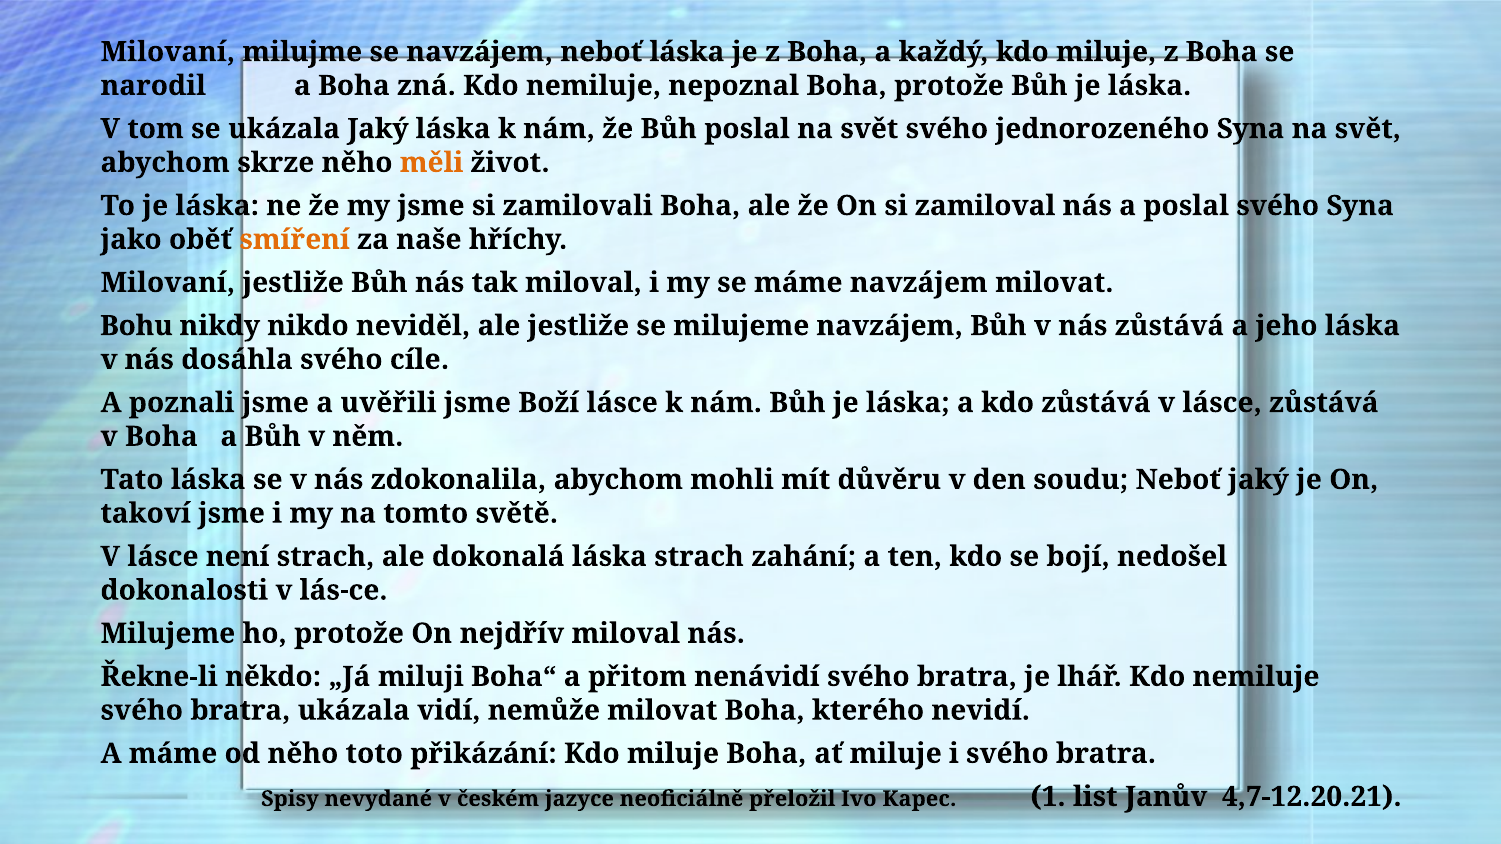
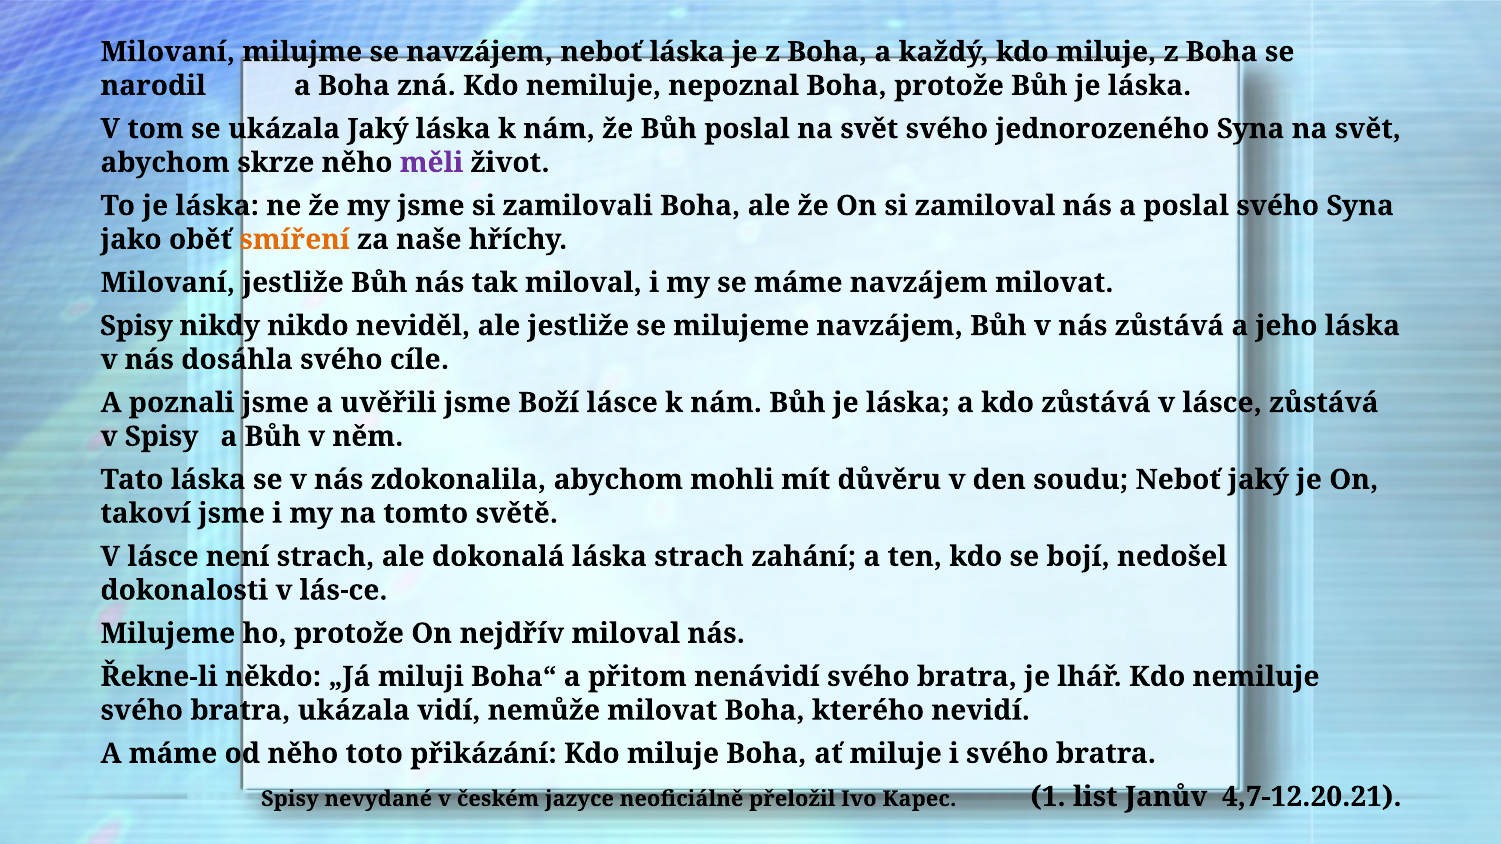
měli colour: orange -> purple
Bohu at (136, 326): Bohu -> Spisy
v Boha: Boha -> Spisy
